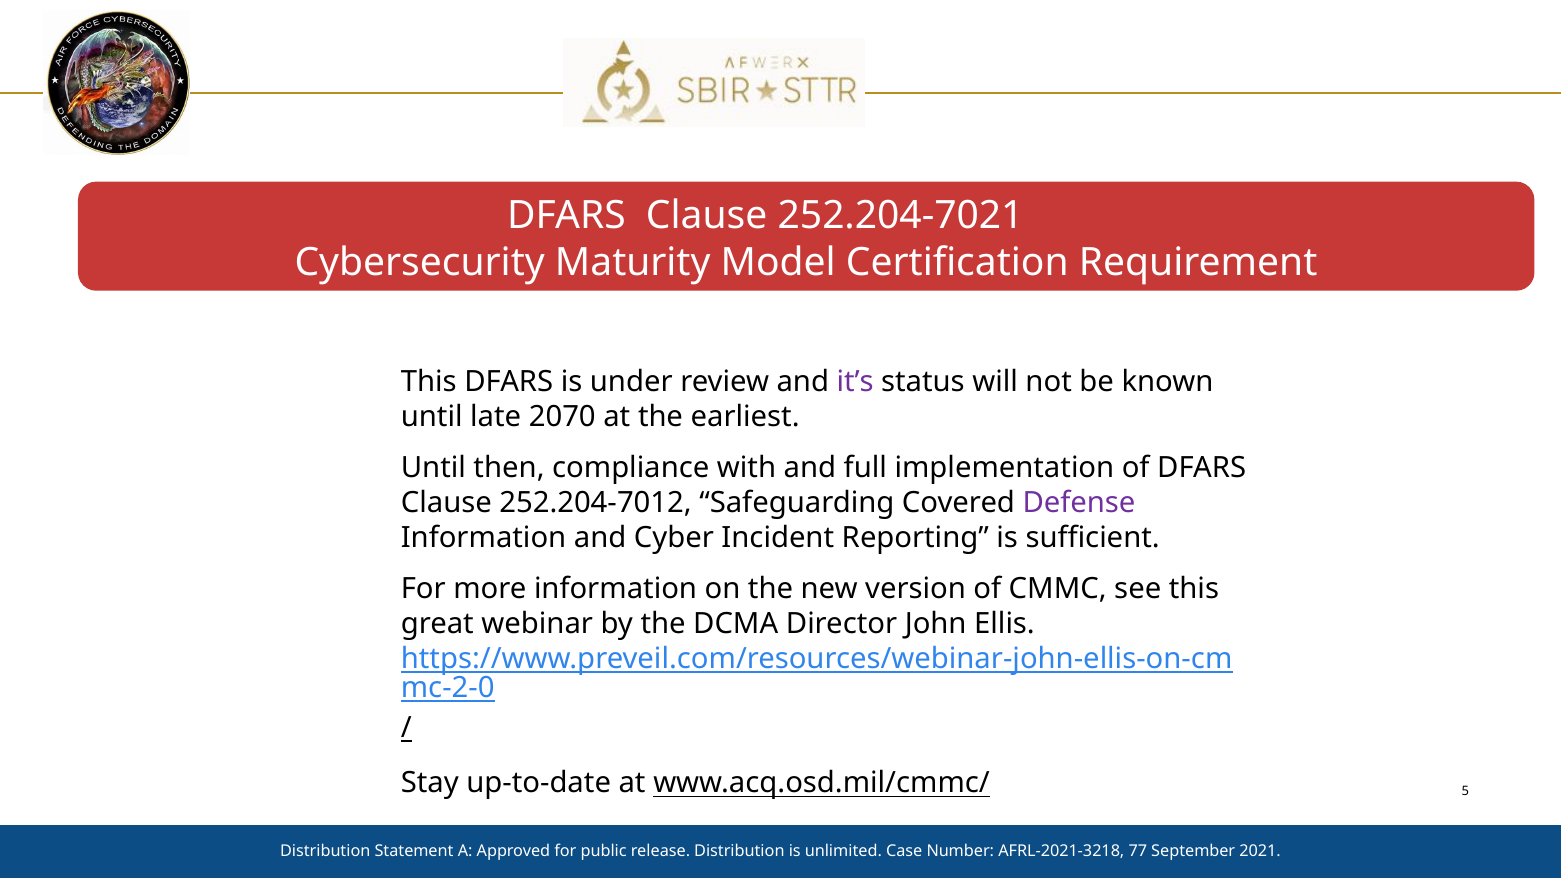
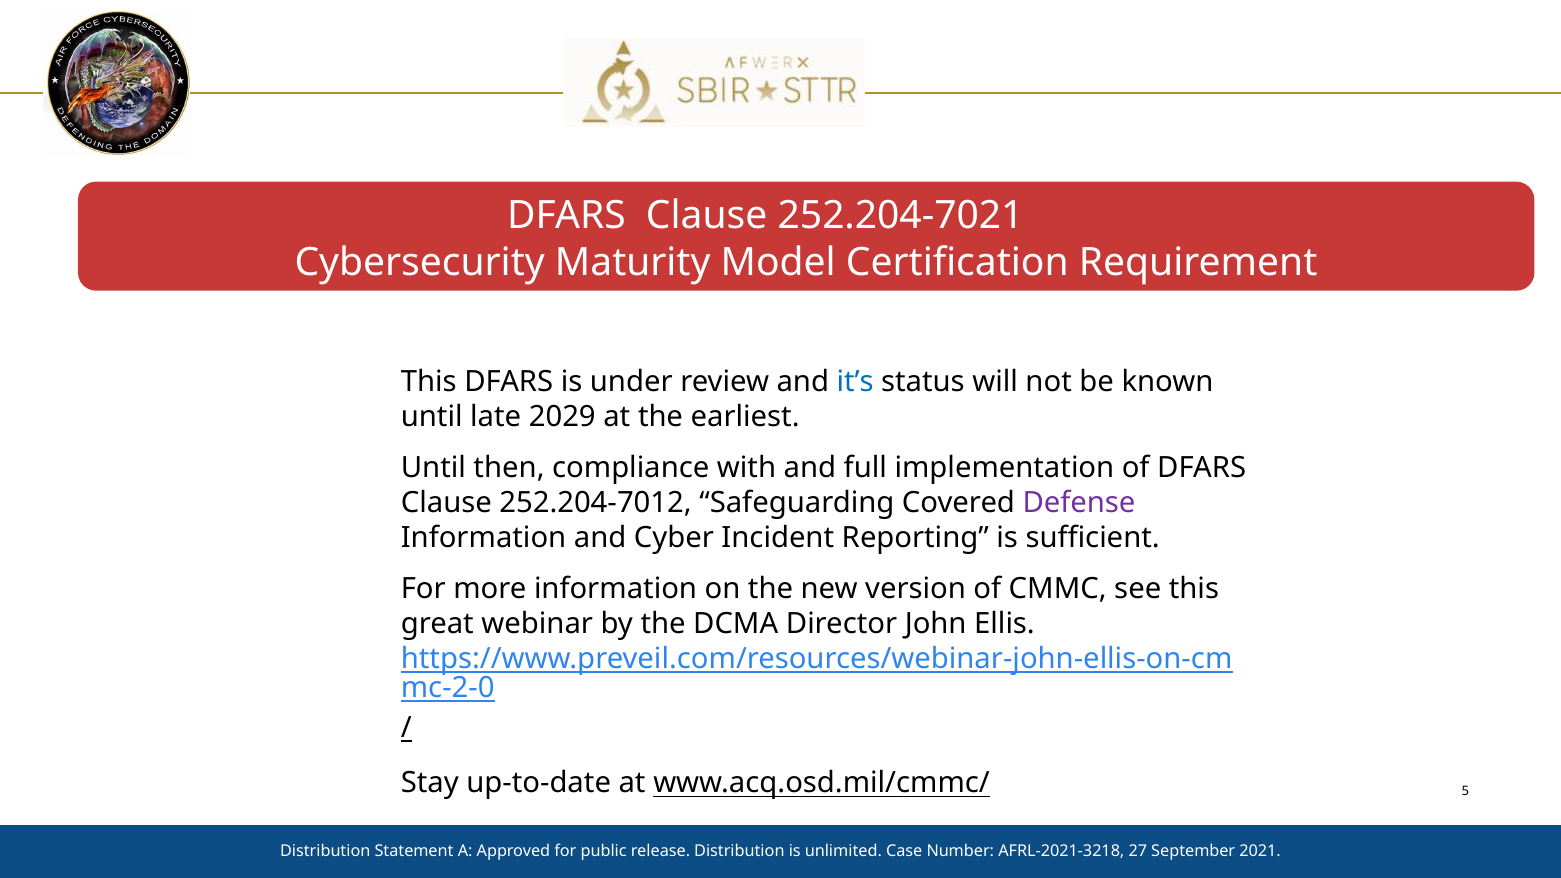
it’s colour: purple -> blue
2070: 2070 -> 2029
77: 77 -> 27
